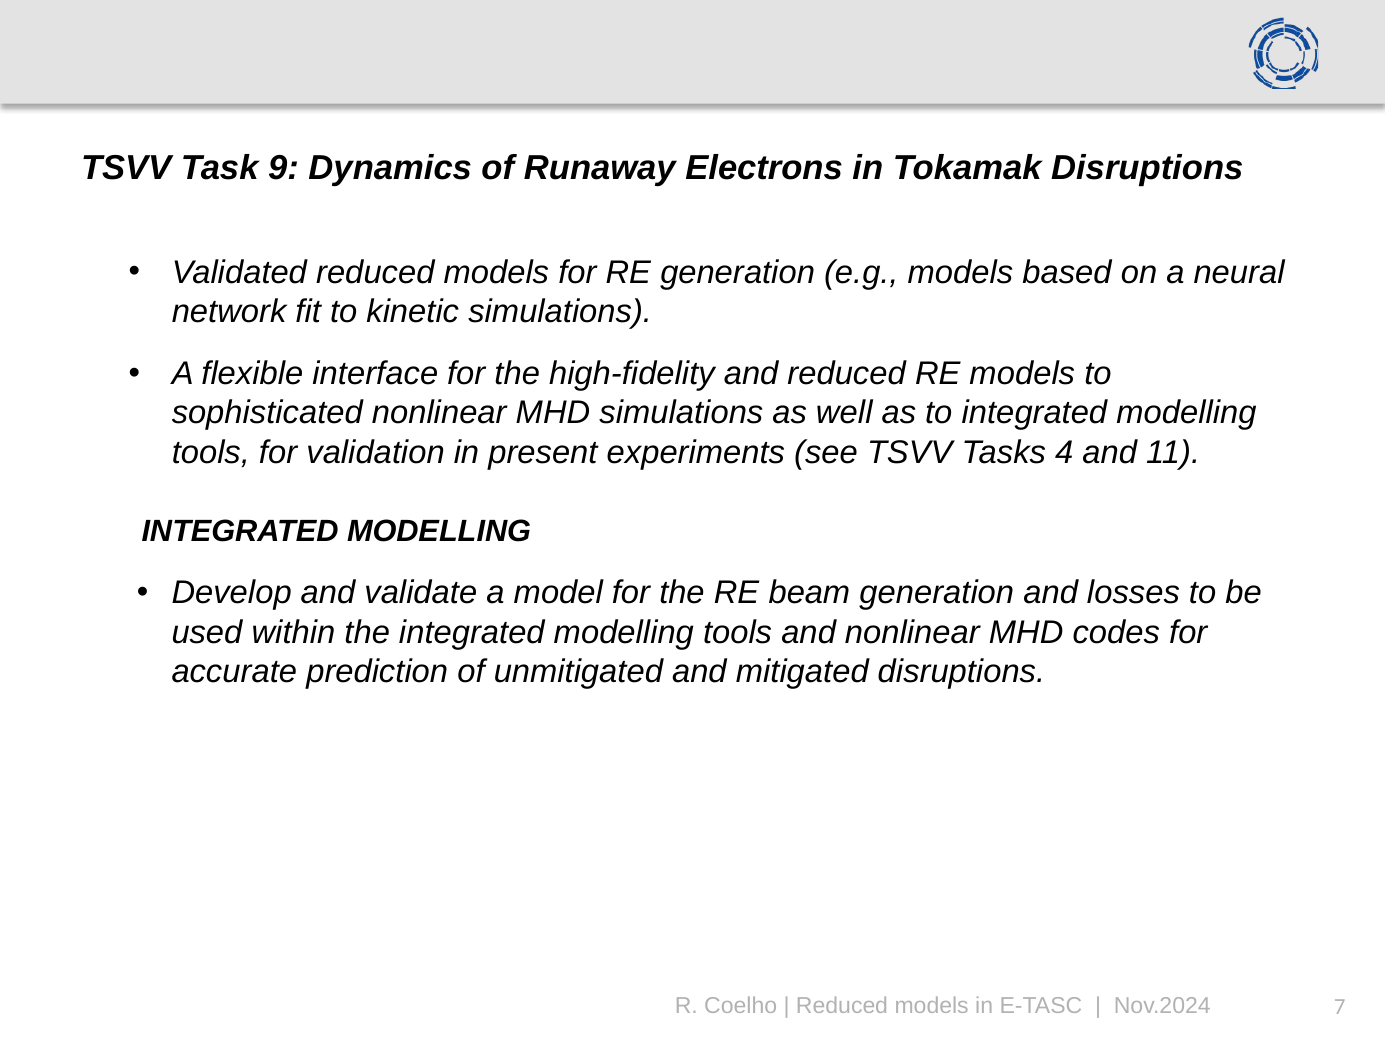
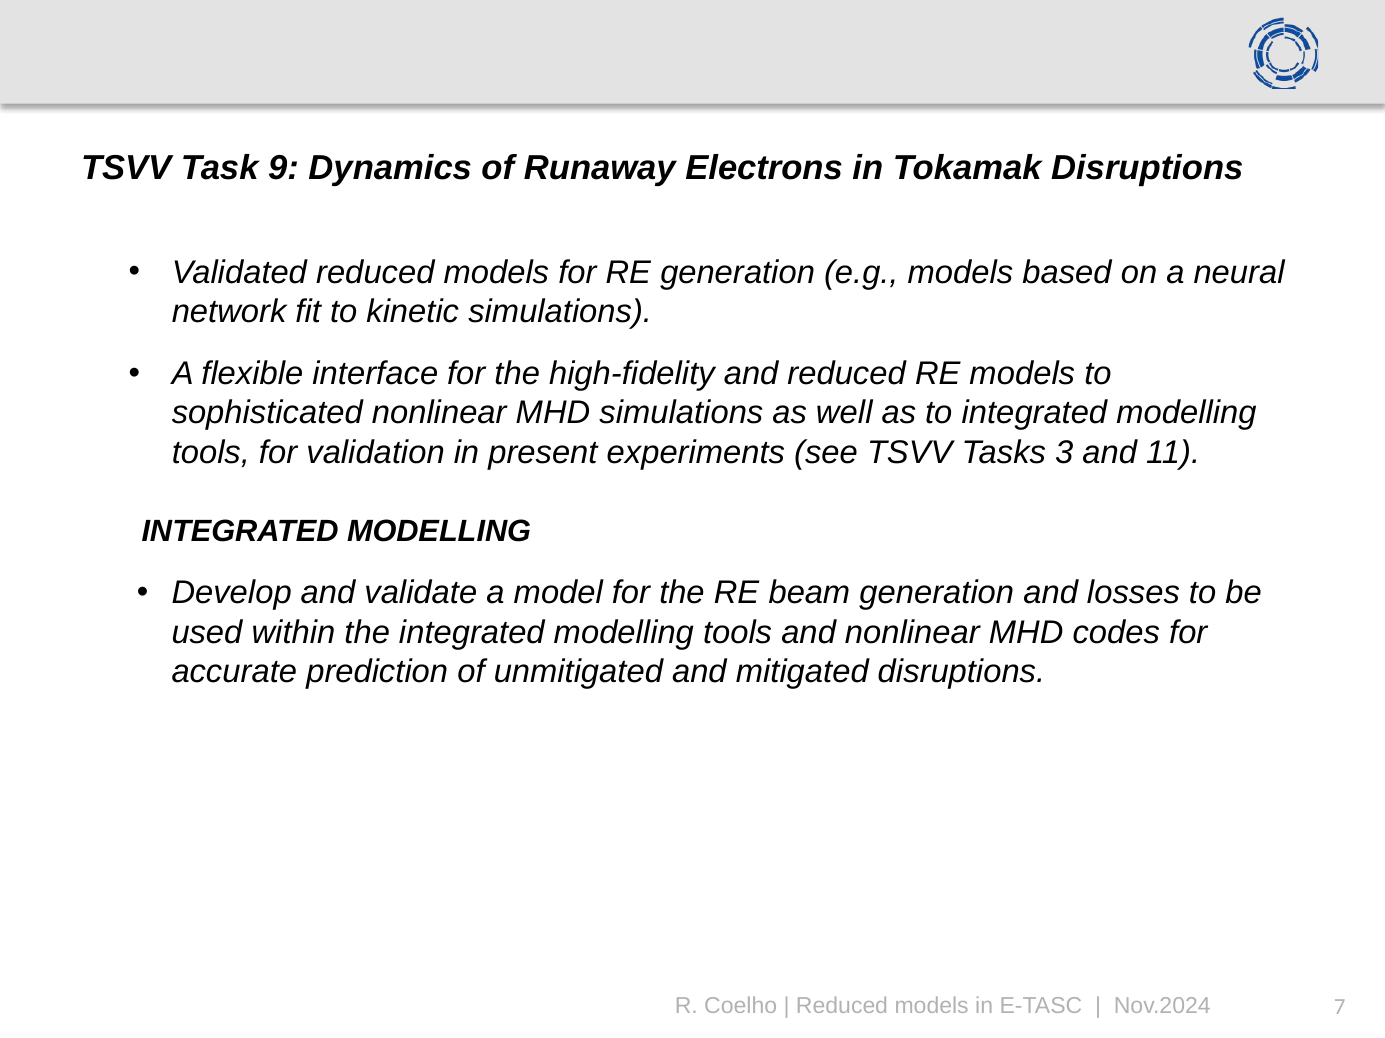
4: 4 -> 3
